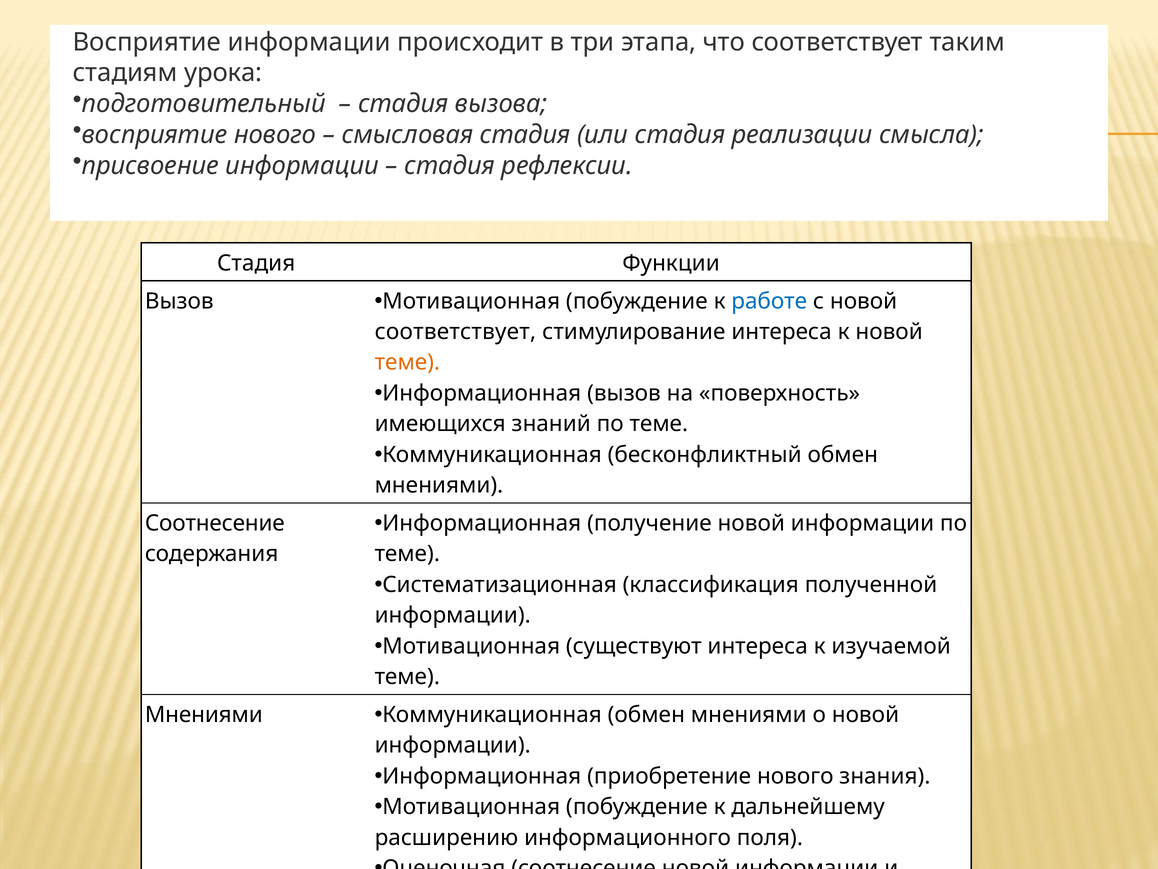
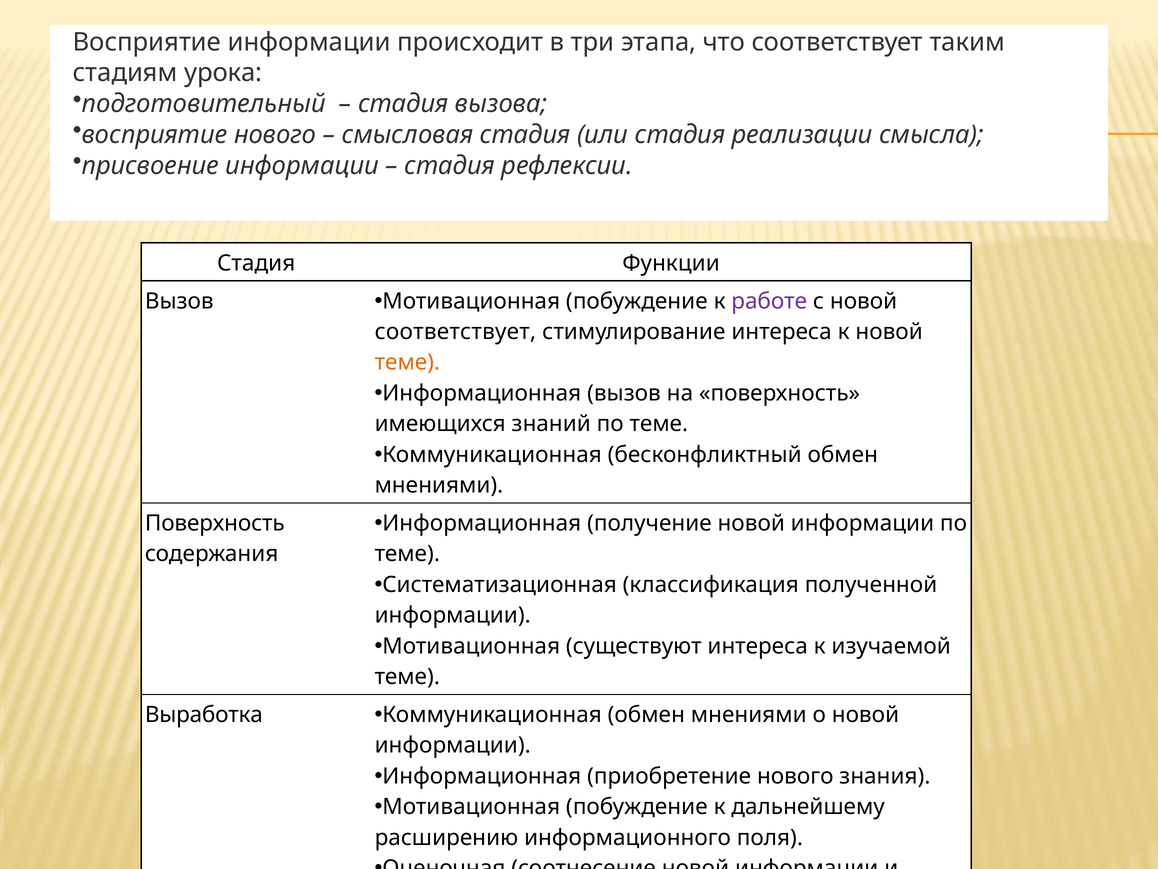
работе colour: blue -> purple
Соотнесение at (215, 523): Соотнесение -> Поверхность
Мнениями at (204, 714): Мнениями -> Выработка
